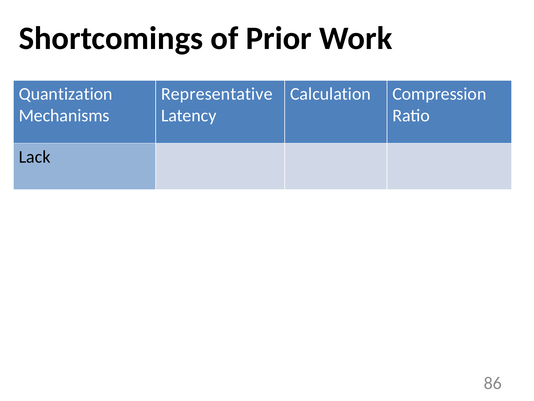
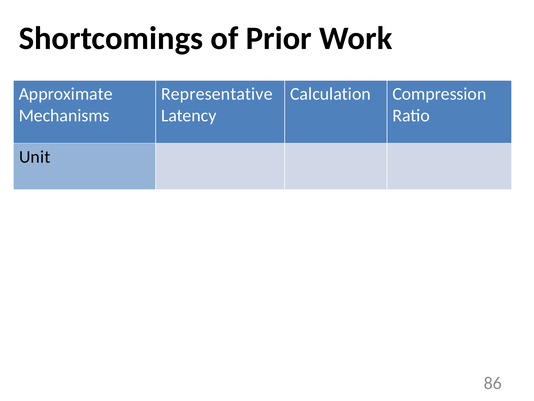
Quantization: Quantization -> Approximate
Lack: Lack -> Unit
